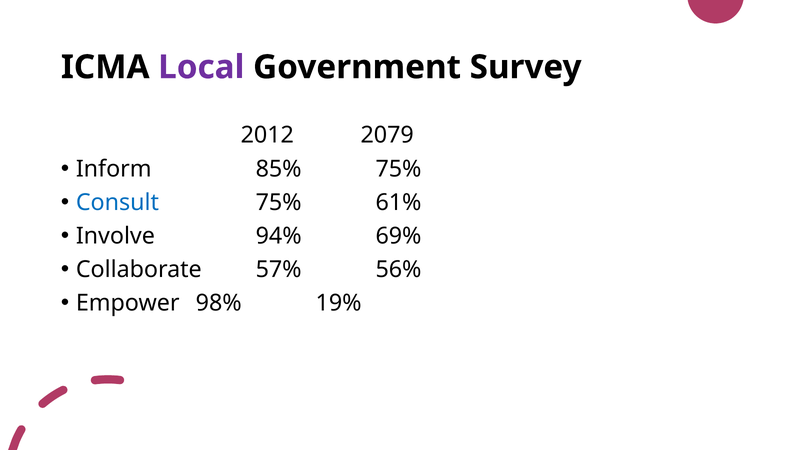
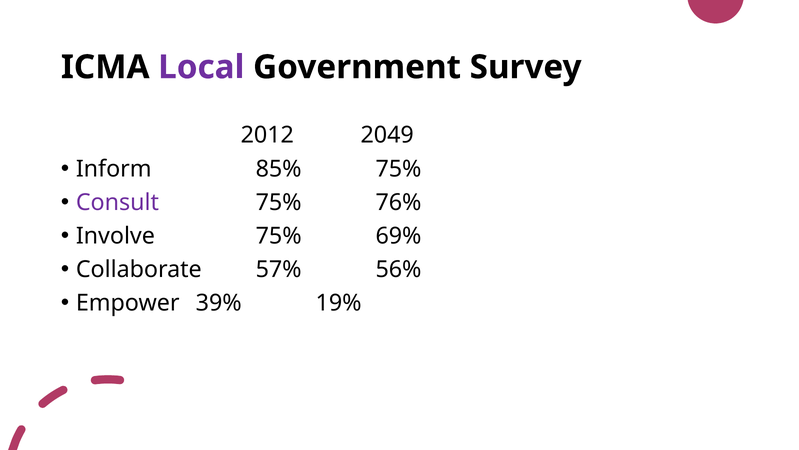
2079: 2079 -> 2049
Consult colour: blue -> purple
61%: 61% -> 76%
Involve 94%: 94% -> 75%
98%: 98% -> 39%
